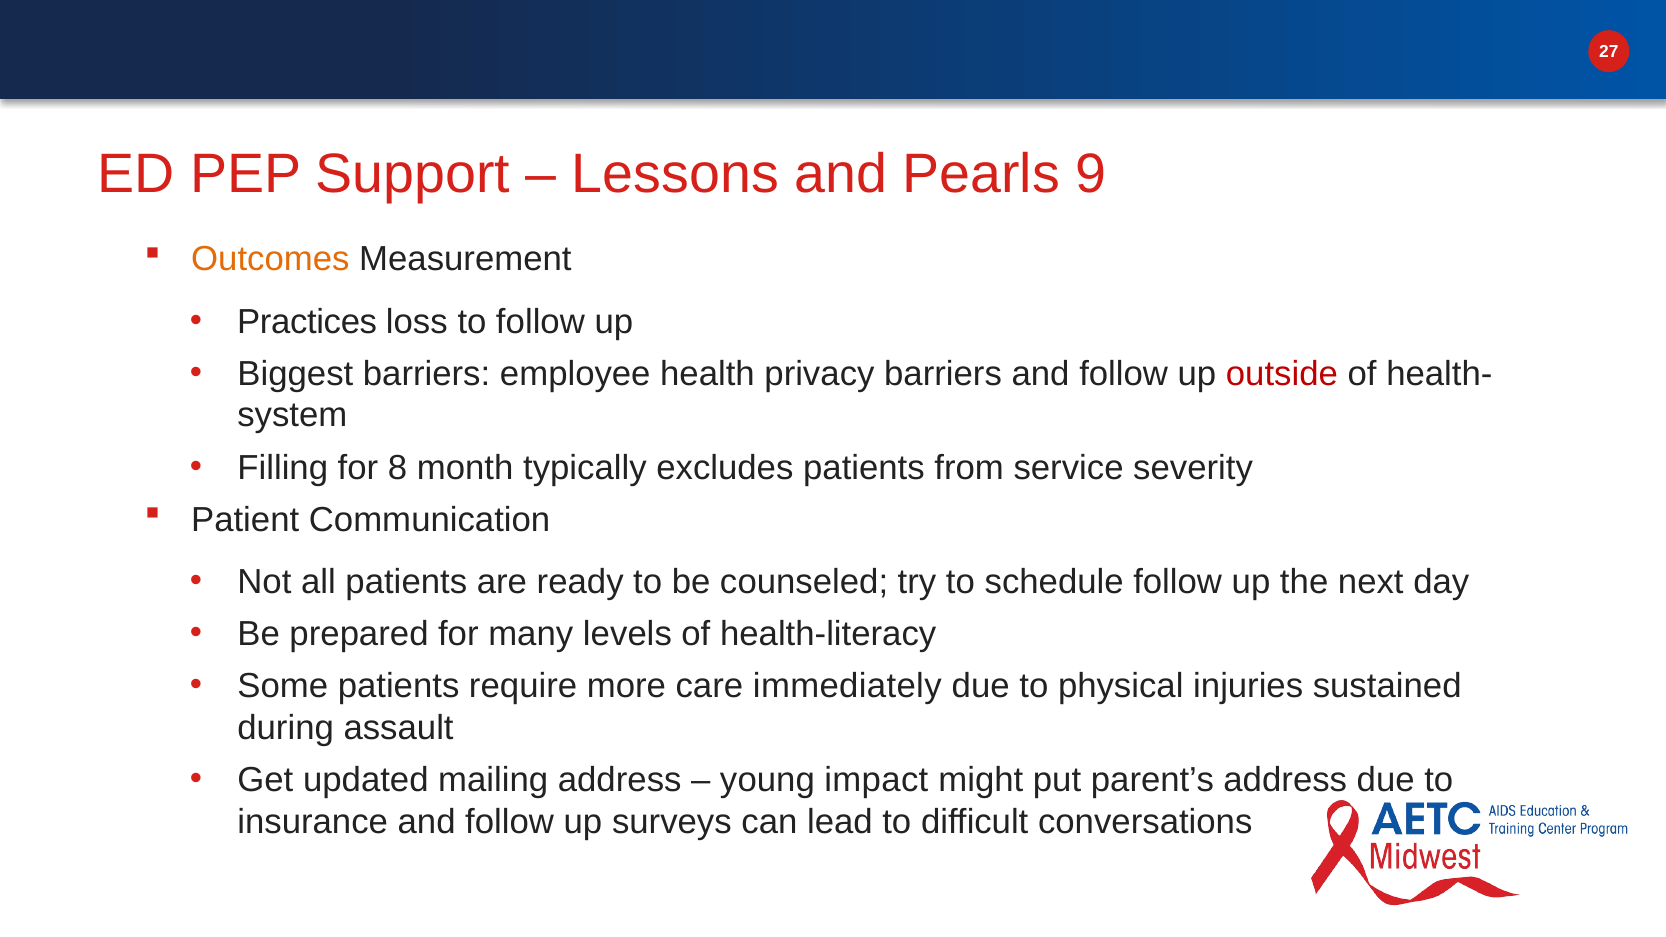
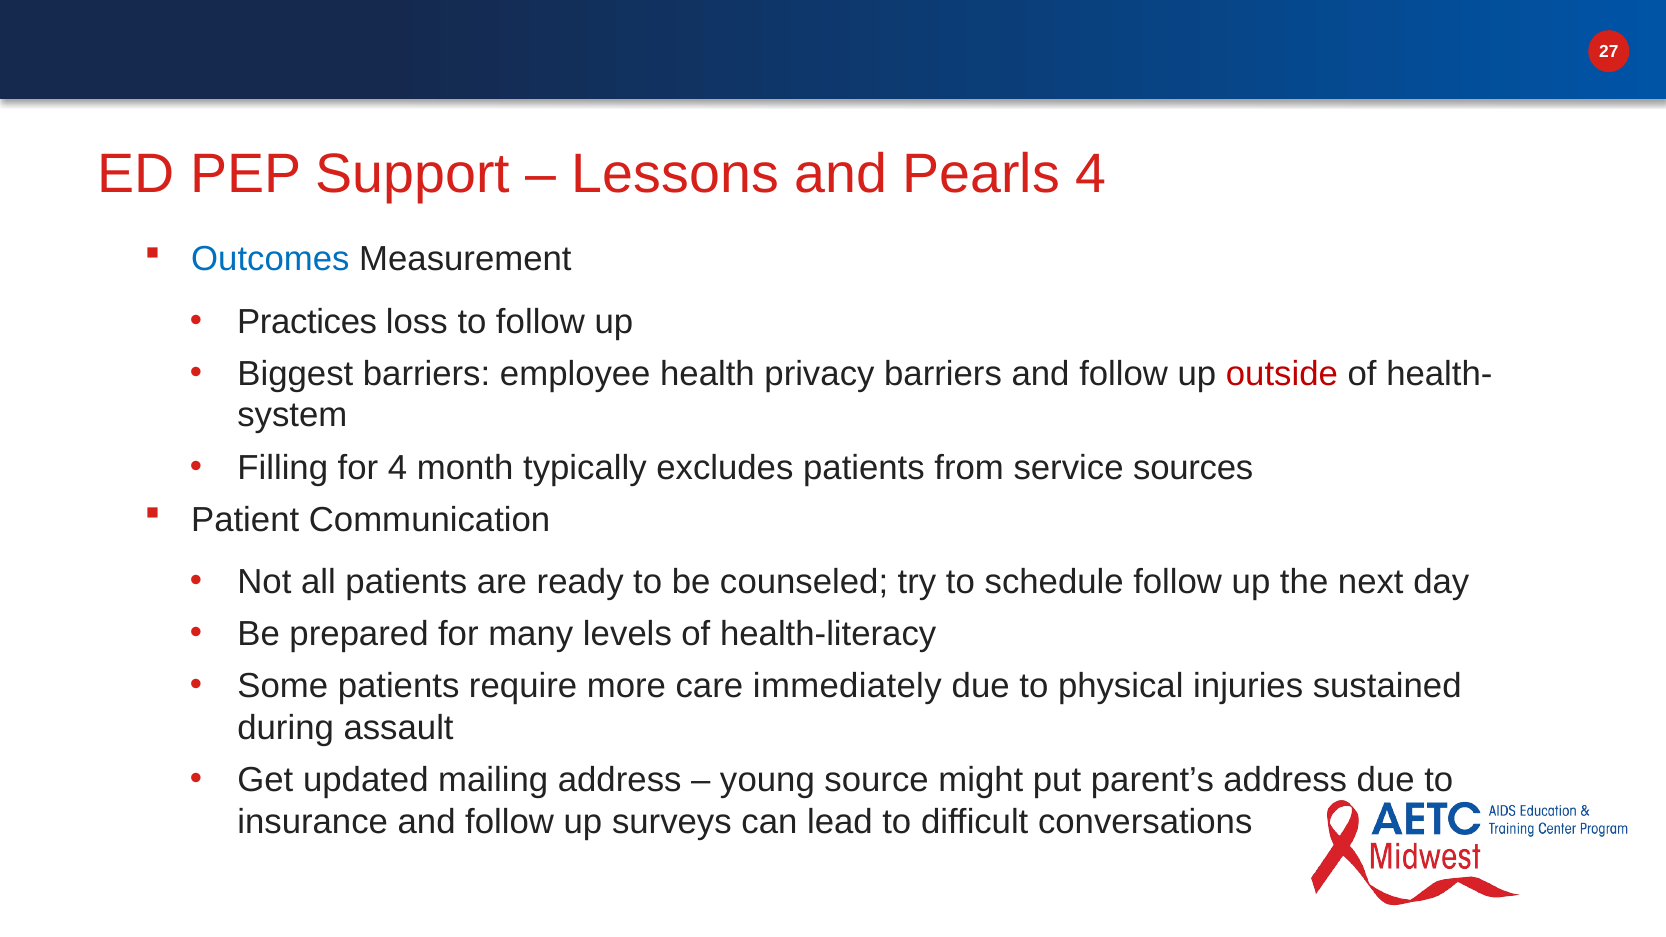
Pearls 9: 9 -> 4
Outcomes colour: orange -> blue
for 8: 8 -> 4
severity: severity -> sources
impact: impact -> source
